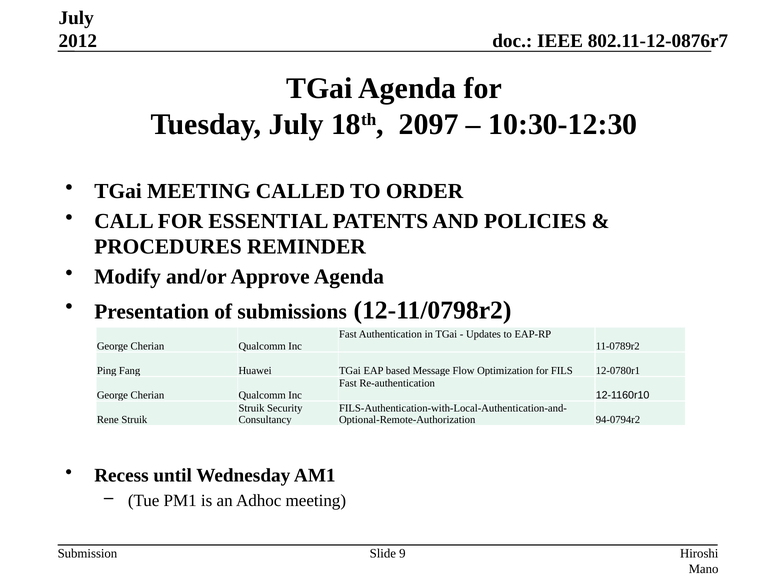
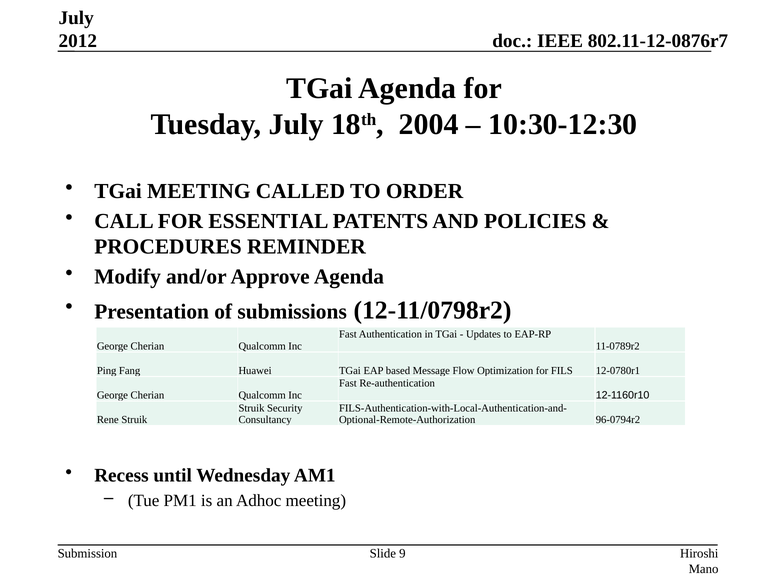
2097: 2097 -> 2004
94-0794r2: 94-0794r2 -> 96-0794r2
